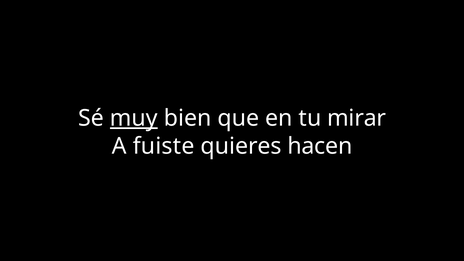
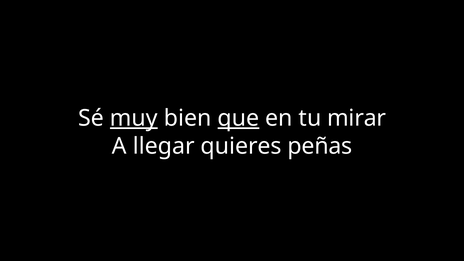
que underline: none -> present
fuiste: fuiste -> llegar
hacen: hacen -> peñas
